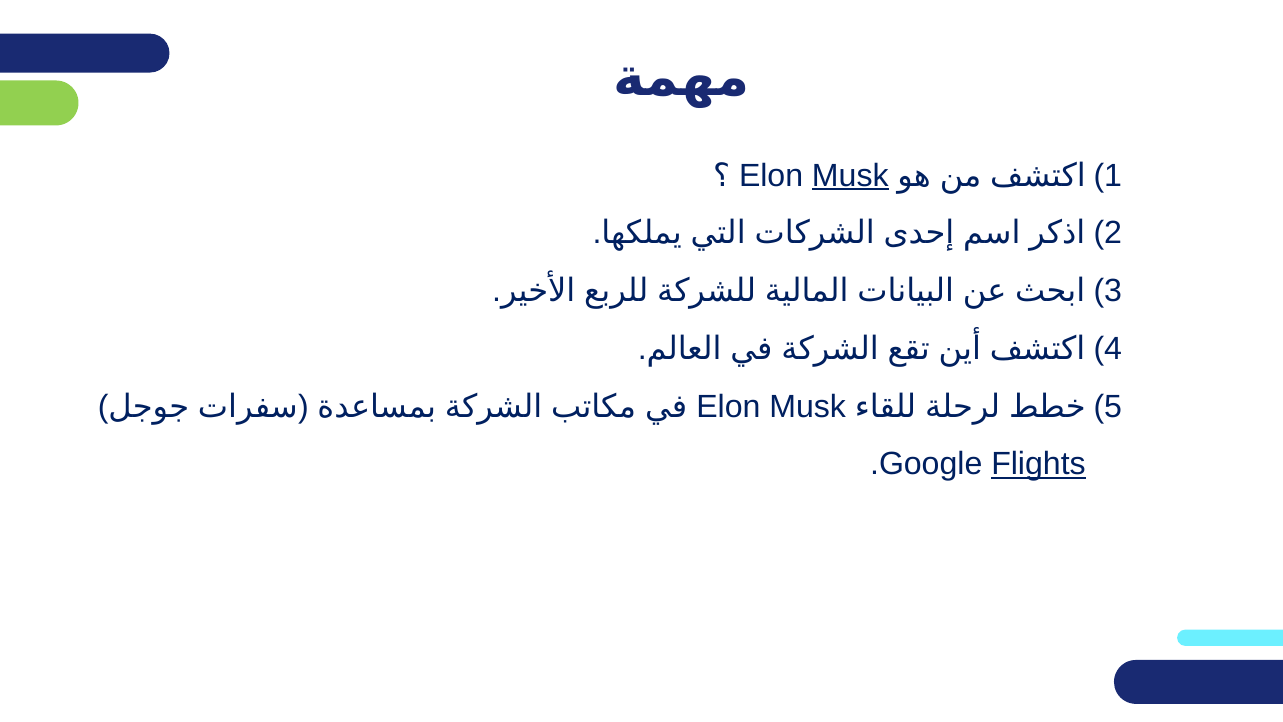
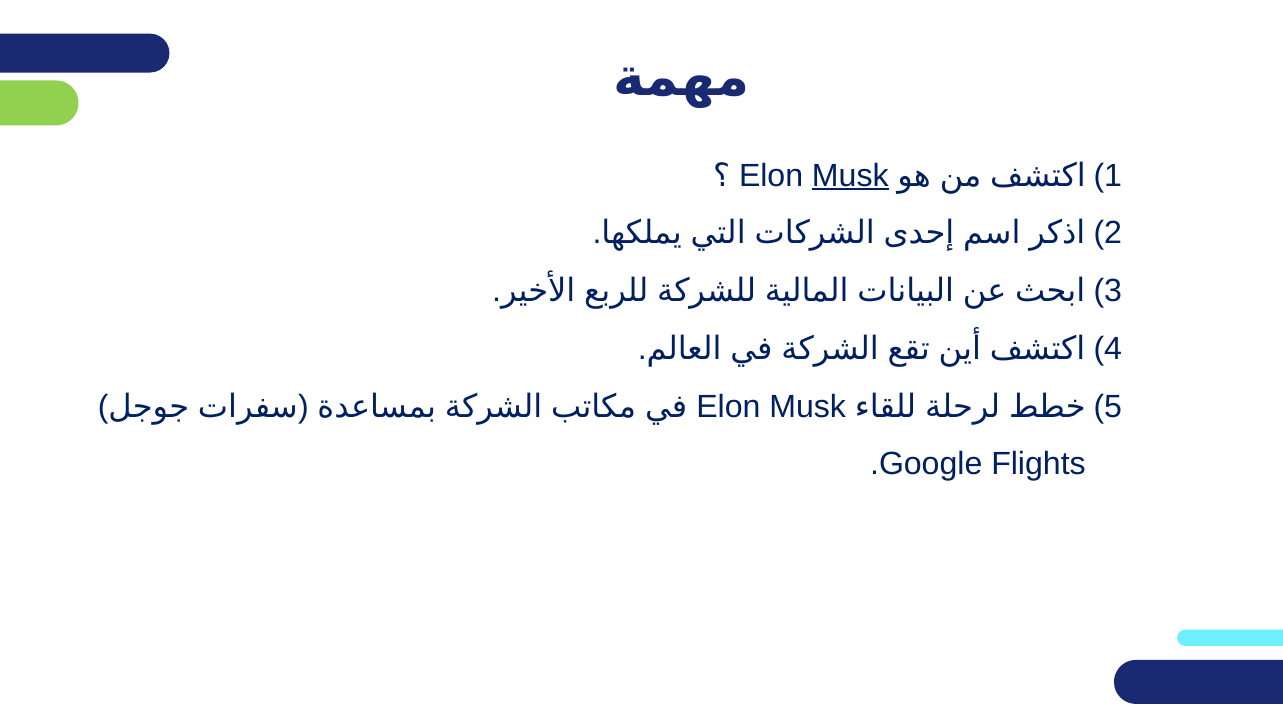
Flights underline: present -> none
